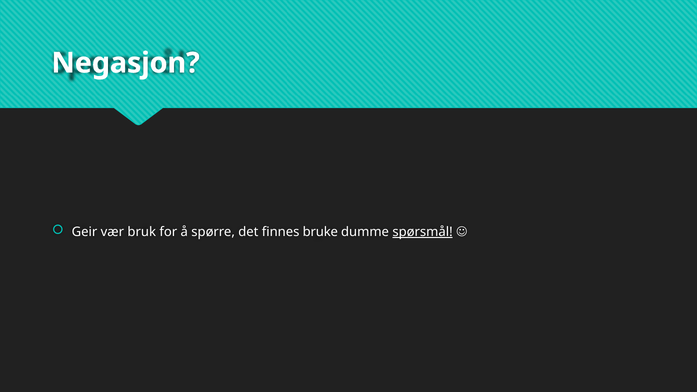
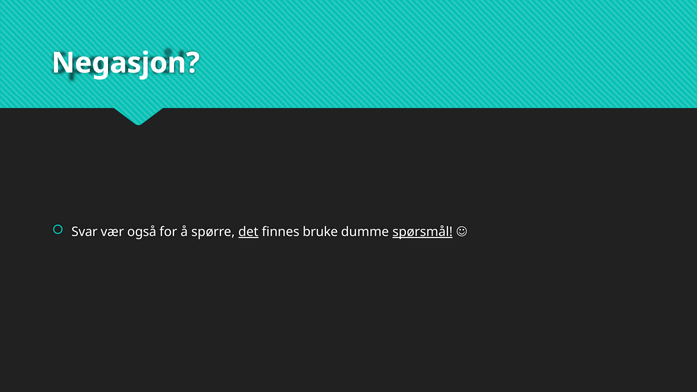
Geir: Geir -> Svar
bruk: bruk -> også
det underline: none -> present
